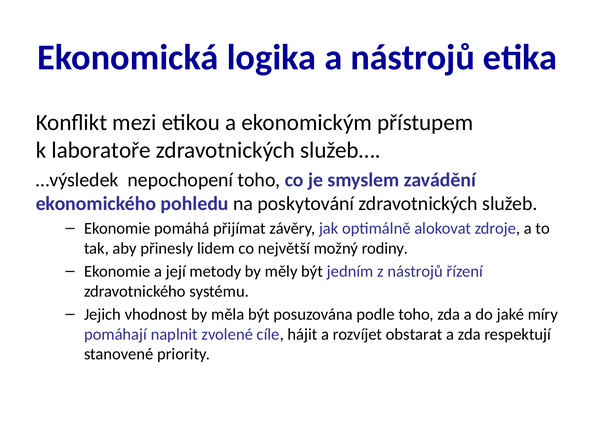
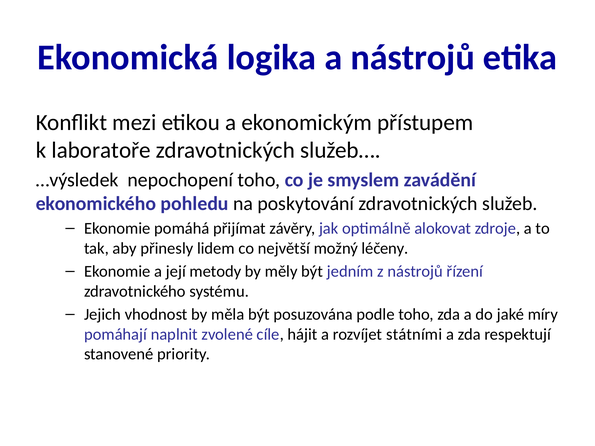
rodiny: rodiny -> léčeny
obstarat: obstarat -> státními
